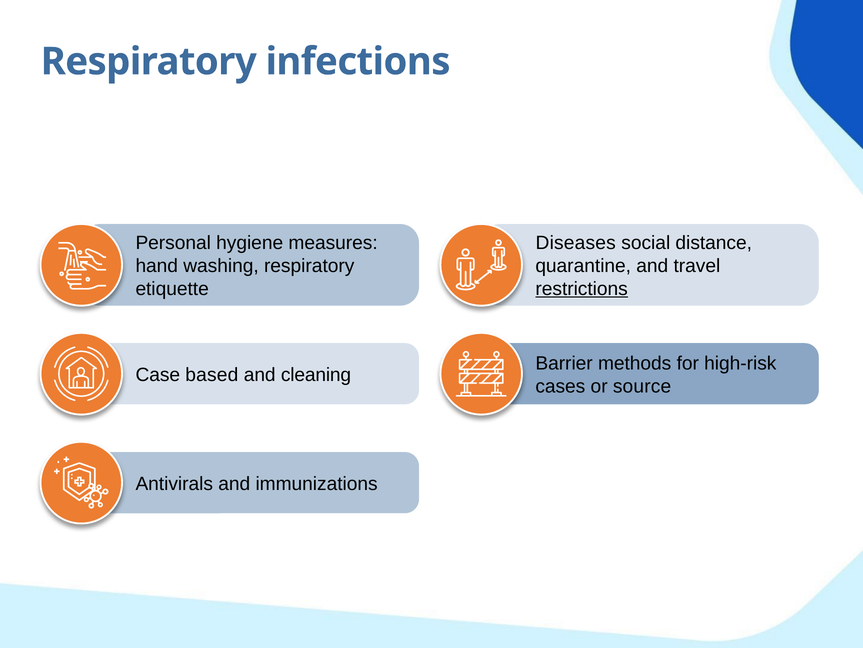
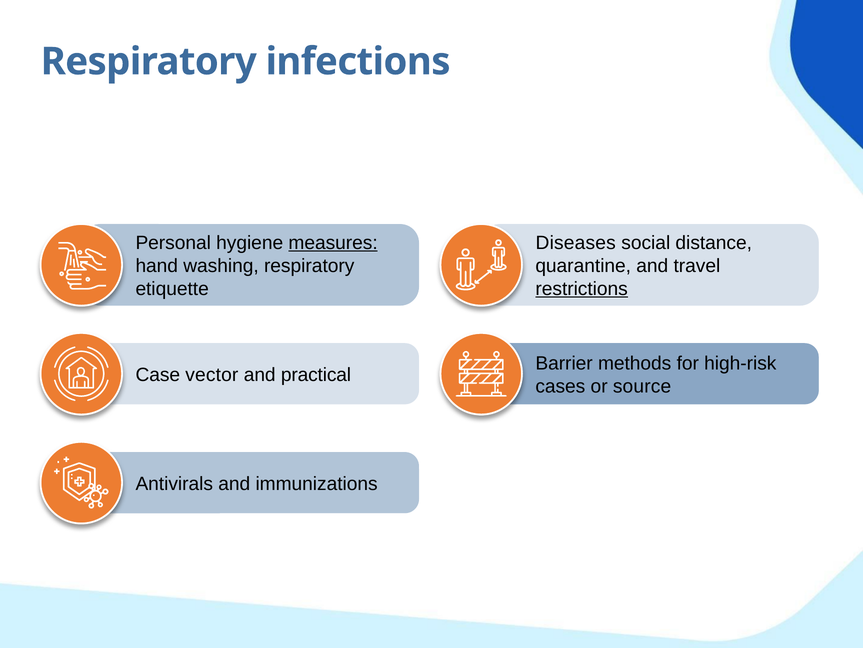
measures underline: none -> present
based: based -> vector
cleaning: cleaning -> practical
